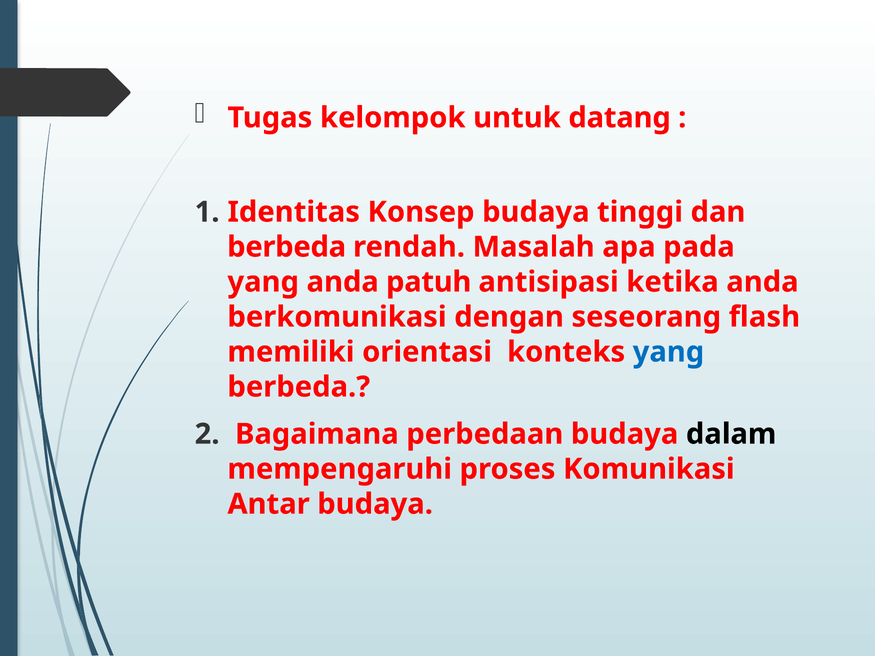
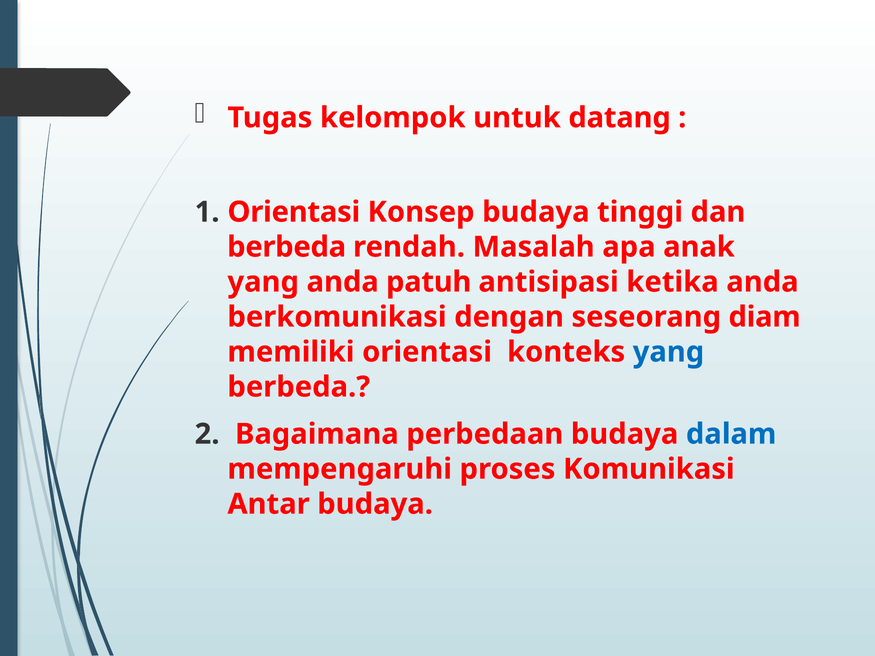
Identitas at (294, 212): Identitas -> Orientasi
pada: pada -> anak
flash: flash -> diam
dalam colour: black -> blue
